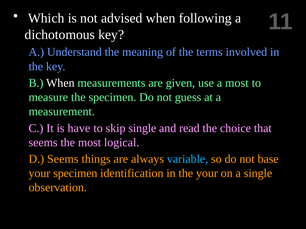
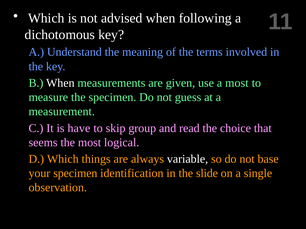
skip single: single -> group
D Seems: Seems -> Which
variable colour: light blue -> white
the your: your -> slide
